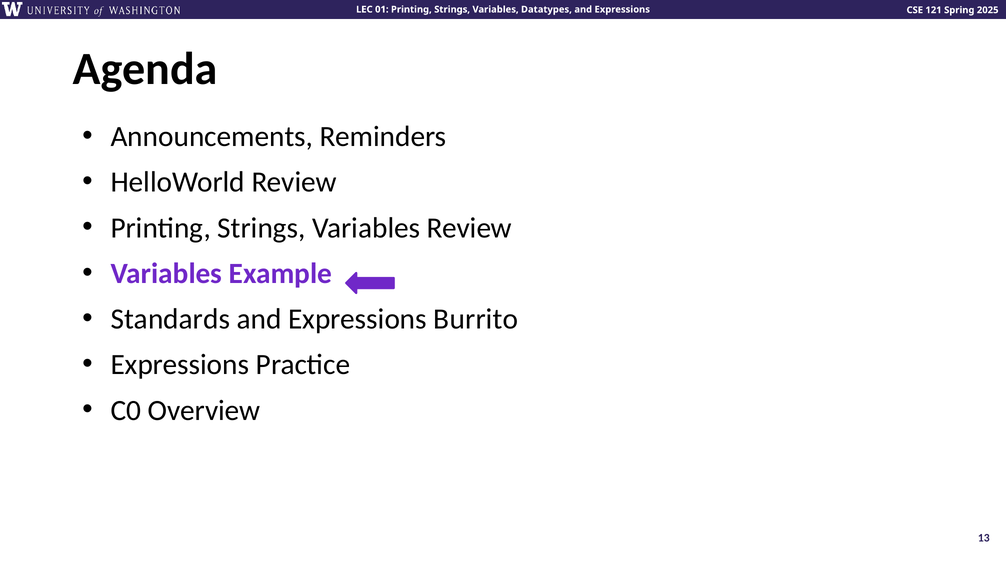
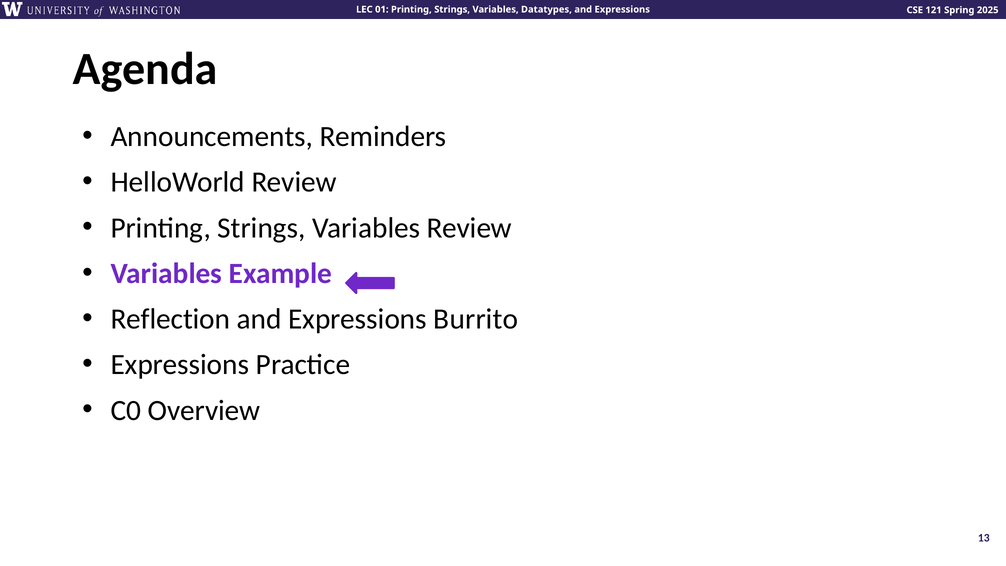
Standards: Standards -> Reflection
